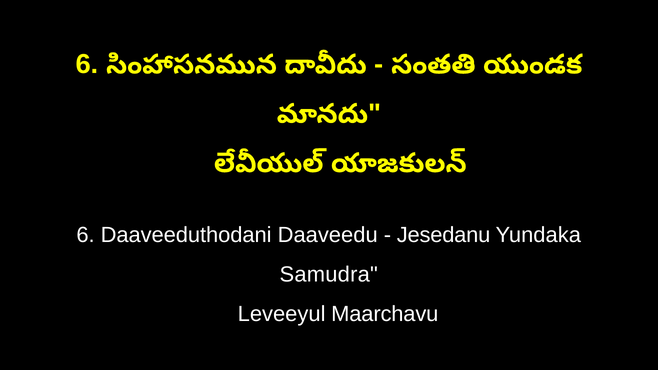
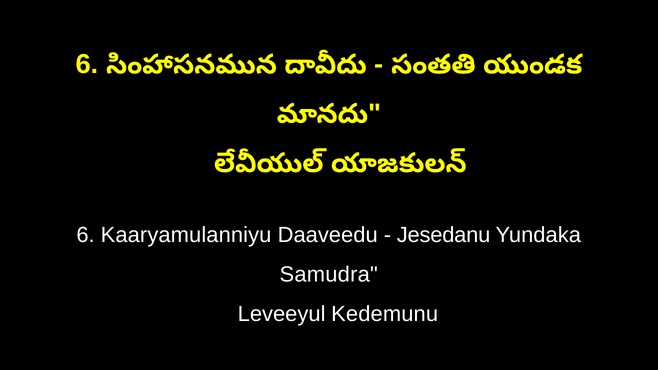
Daaveeduthodani: Daaveeduthodani -> Kaaryamulanniyu
Maarchavu: Maarchavu -> Kedemunu
